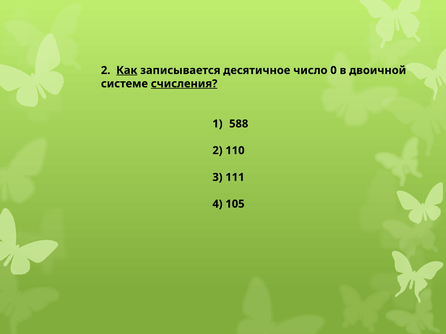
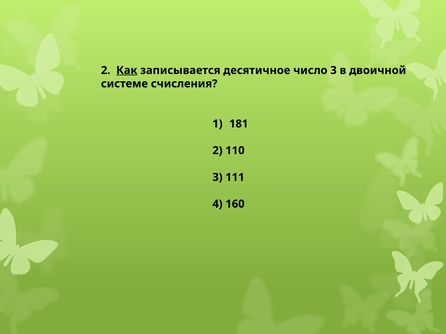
число 0: 0 -> 3
счисления underline: present -> none
588: 588 -> 181
105: 105 -> 160
